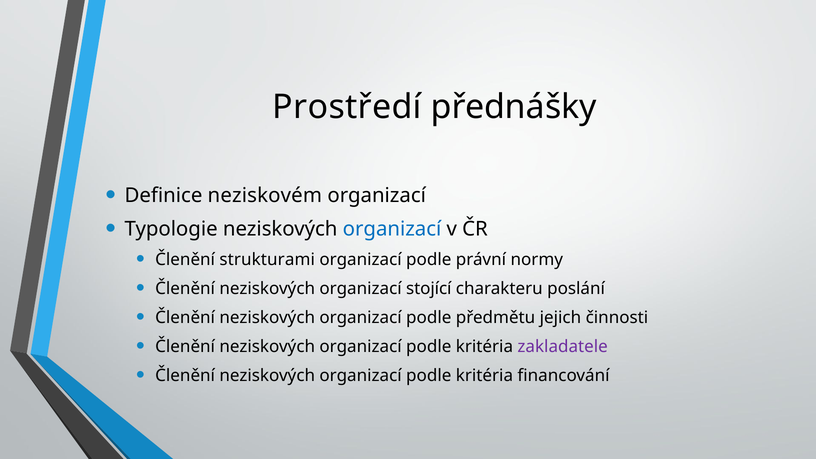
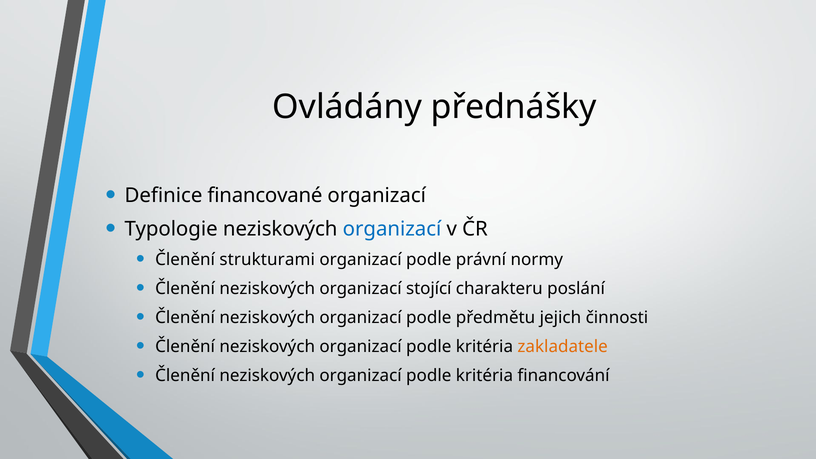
Prostředí: Prostředí -> Ovládány
neziskovém: neziskovém -> financované
zakladatele colour: purple -> orange
